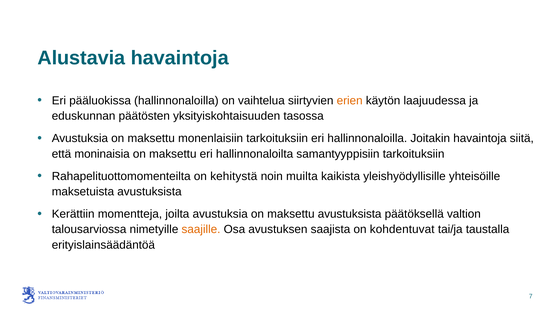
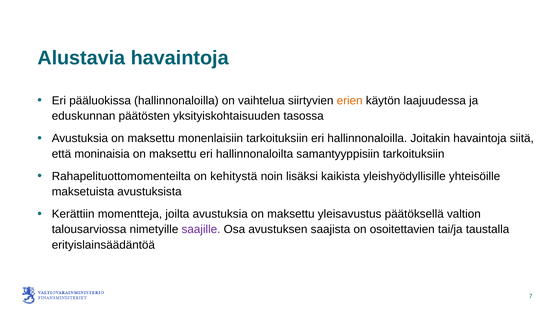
muilta: muilta -> lisäksi
maksettu avustuksista: avustuksista -> yleisavustus
saajille colour: orange -> purple
kohdentuvat: kohdentuvat -> osoitettavien
